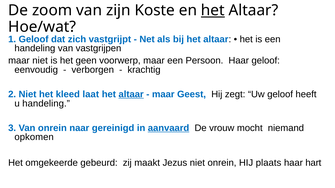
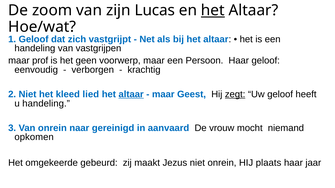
Koste: Koste -> Lucas
maar niet: niet -> prof
laat: laat -> lied
zegt underline: none -> present
aanvaard underline: present -> none
hart: hart -> jaar
